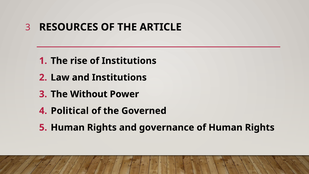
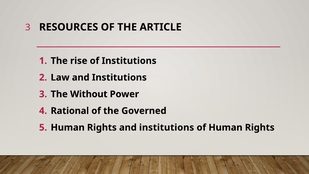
Political: Political -> Rational
Rights and governance: governance -> institutions
